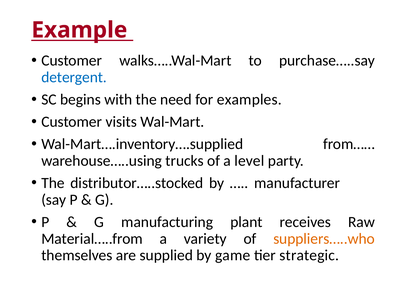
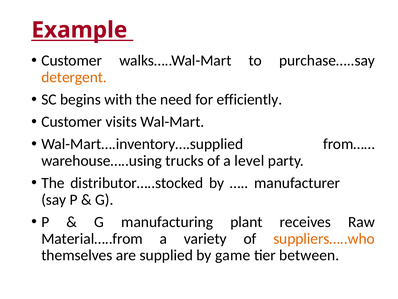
detergent colour: blue -> orange
examples: examples -> efficiently
strategic: strategic -> between
